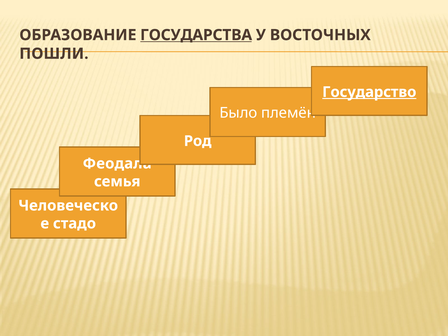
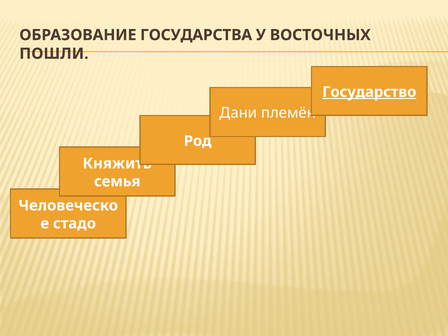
ГОСУДАРСТВА underline: present -> none
Было: Было -> Дани
Феодала: Феодала -> Княжить
